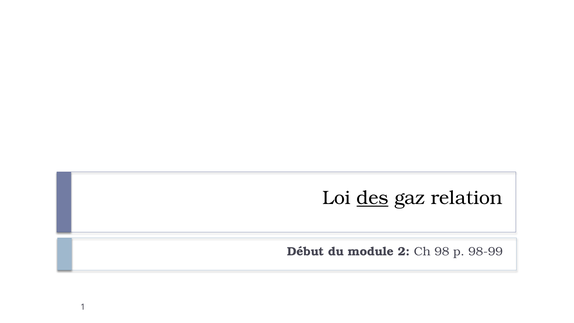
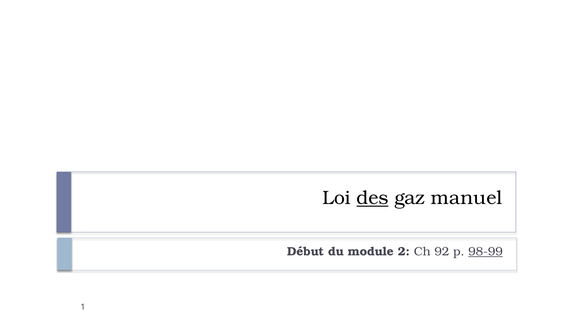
relation: relation -> manuel
98: 98 -> 92
98-99 underline: none -> present
